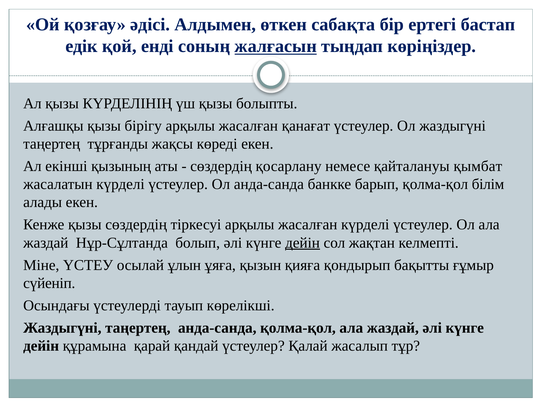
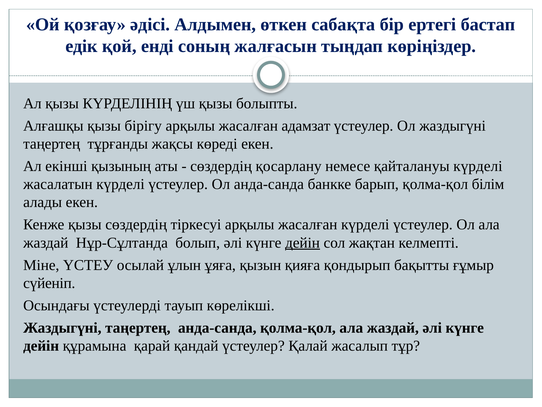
жалғасын underline: present -> none
қанағат: қанағат -> адамзат
қайталануы қымбат: қымбат -> күрделі
